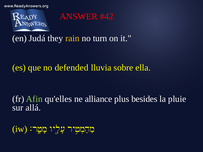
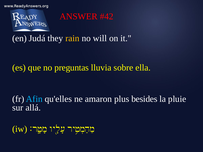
turn: turn -> will
defended: defended -> preguntas
Afin colour: light green -> light blue
alliance: alliance -> amaron
